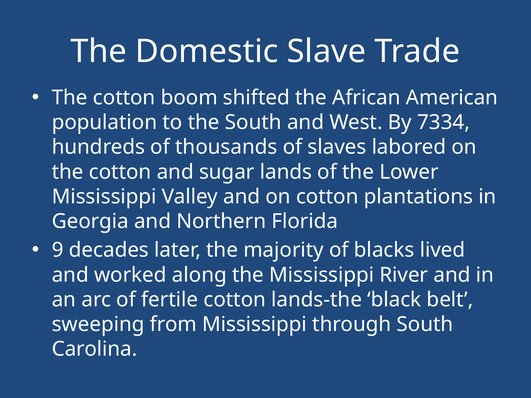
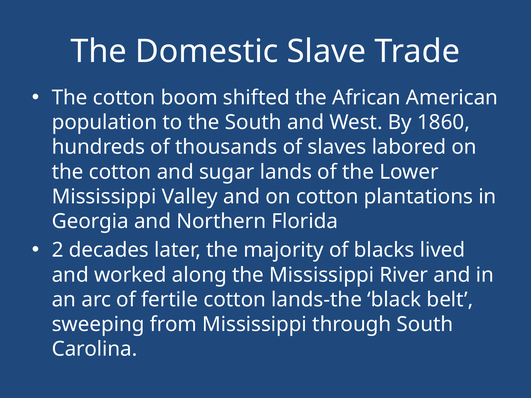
7334: 7334 -> 1860
9: 9 -> 2
